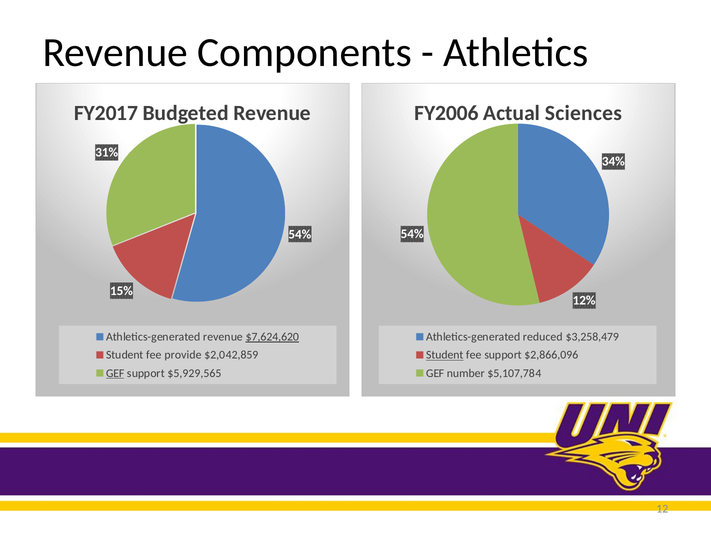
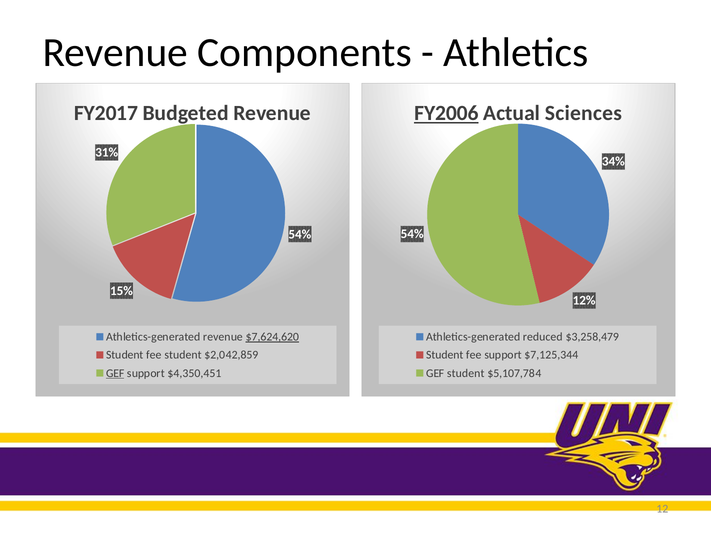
FY2006 underline: none -> present
fee provide: provide -> student
Student at (445, 355) underline: present -> none
$2,866,096: $2,866,096 -> $7,125,344
$5,929,565: $5,929,565 -> $4,350,451
GEF number: number -> student
